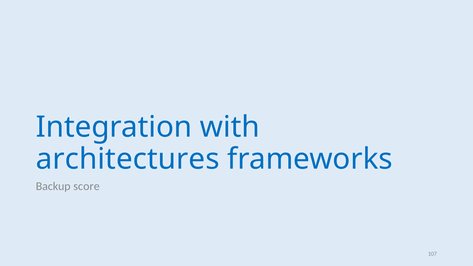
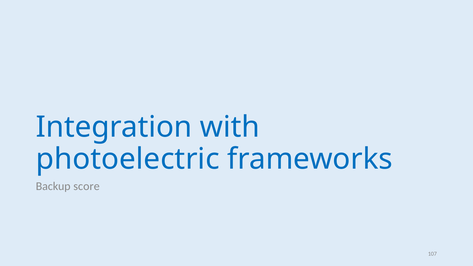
architectures: architectures -> photoelectric
